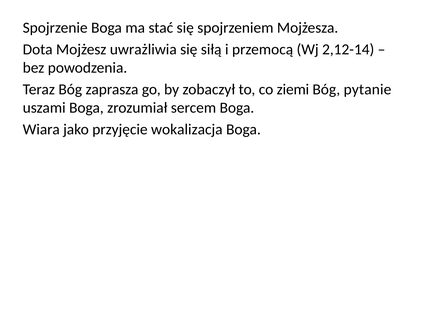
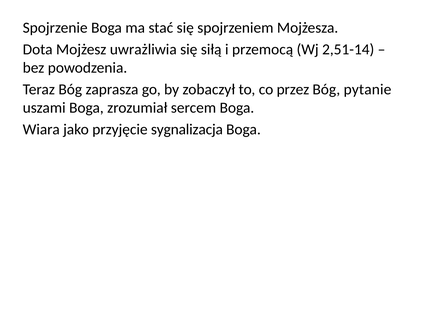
2,12-14: 2,12-14 -> 2,51-14
ziemi: ziemi -> przez
wokalizacja: wokalizacja -> sygnalizacja
